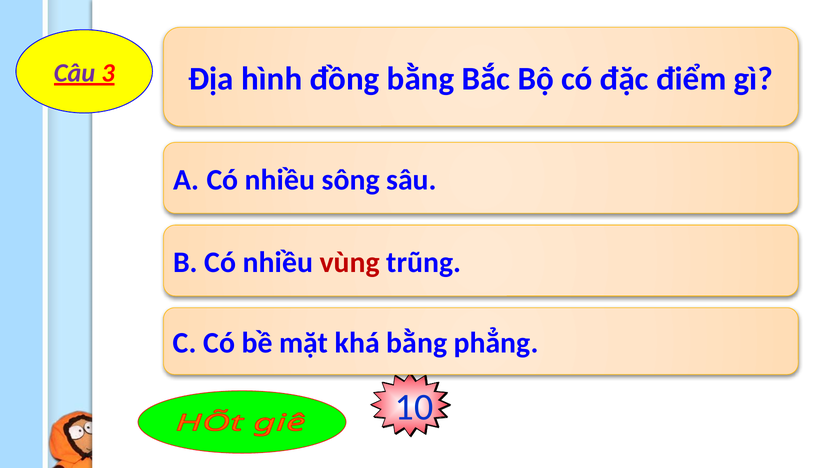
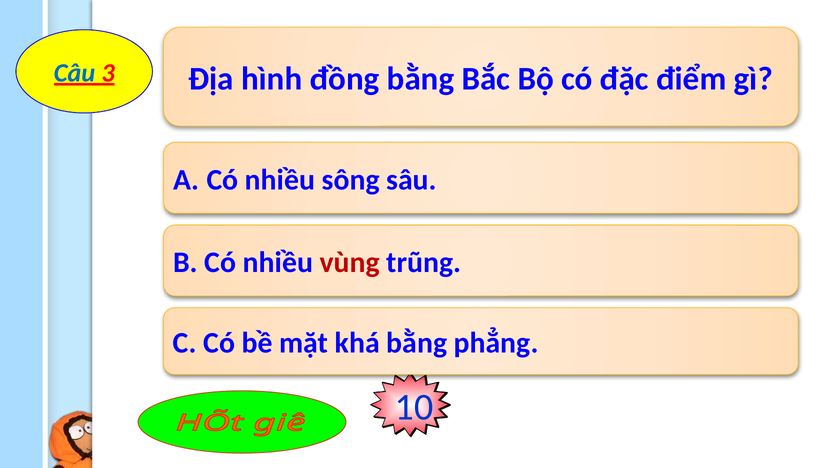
Câu colour: purple -> blue
